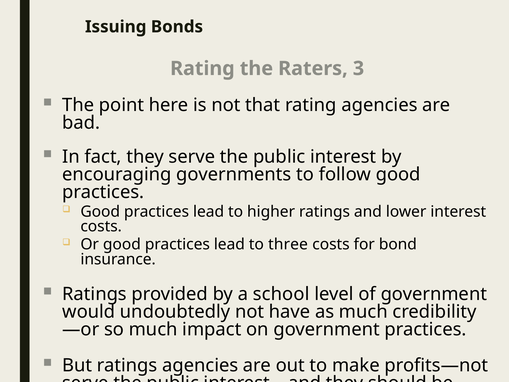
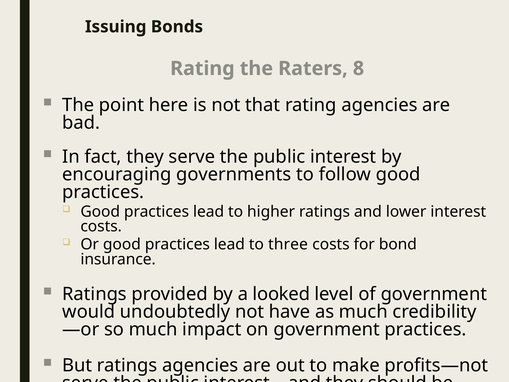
3: 3 -> 8
school: school -> looked
